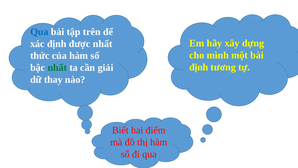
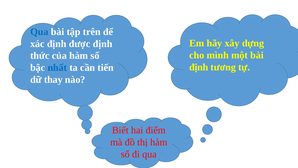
được nhất: nhất -> định
nhất at (57, 68) colour: green -> blue
giải: giải -> tiến
